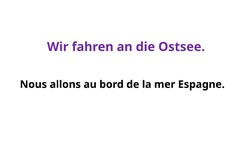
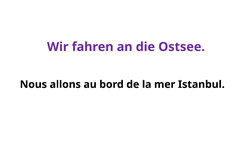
Espagne: Espagne -> Istanbul
